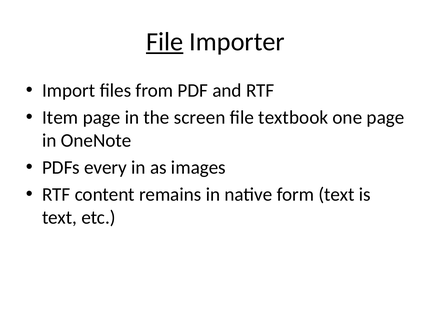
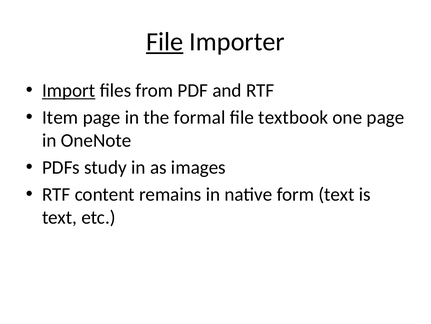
Import underline: none -> present
screen: screen -> formal
every: every -> study
